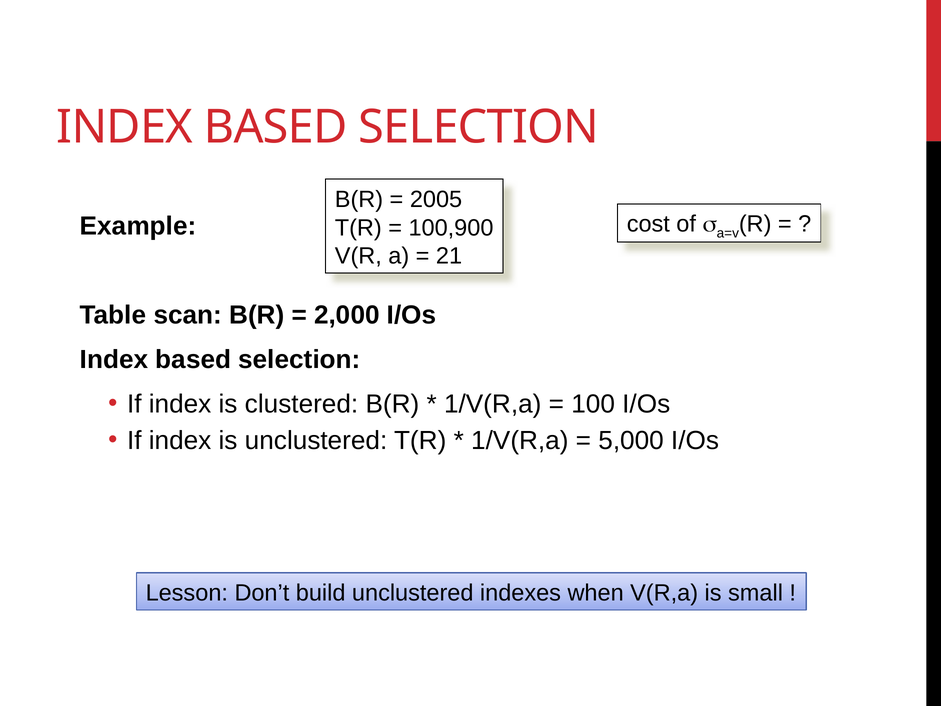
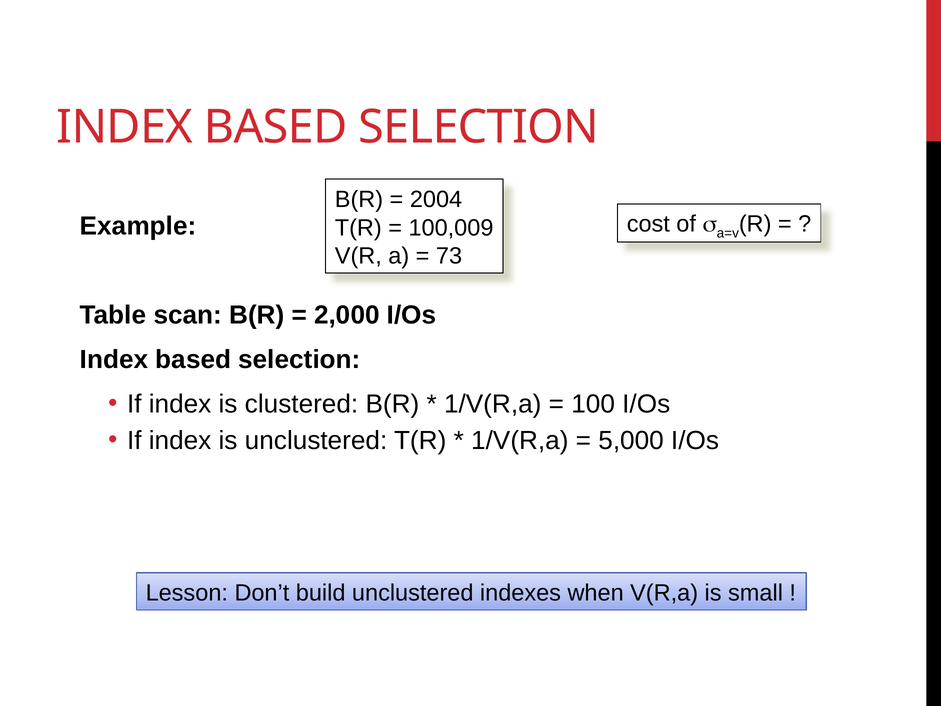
2005: 2005 -> 2004
100,900: 100,900 -> 100,009
21: 21 -> 73
